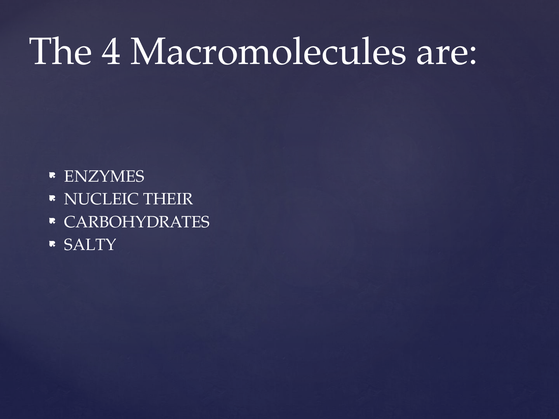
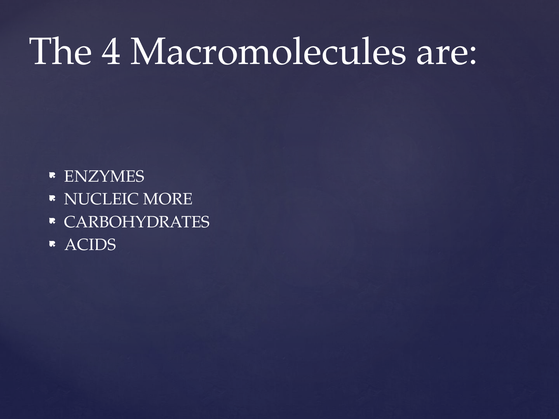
THEIR: THEIR -> MORE
SALTY: SALTY -> ACIDS
